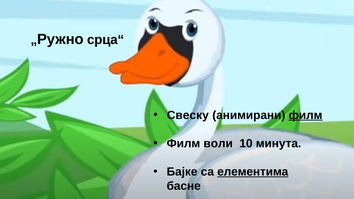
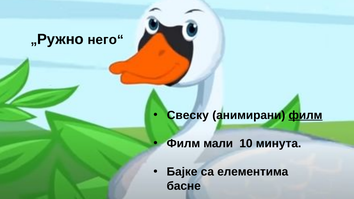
срца“: срца“ -> него“
воли: воли -> мали
елементима underline: present -> none
